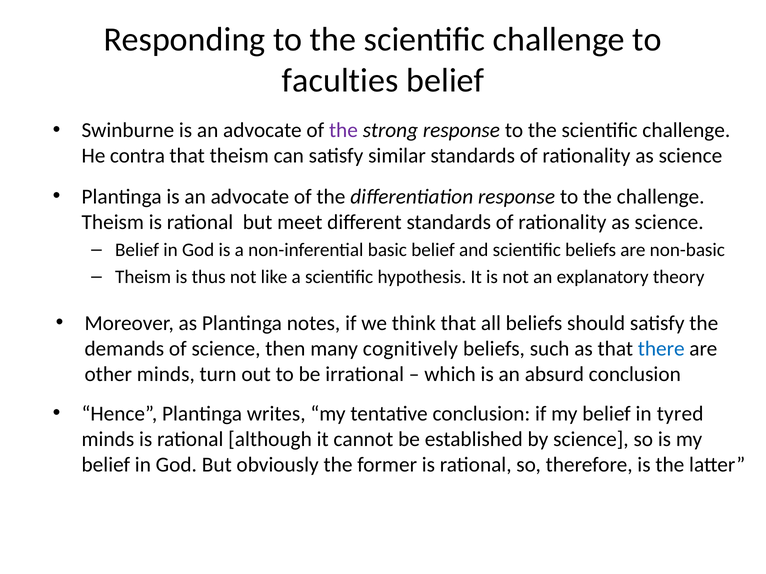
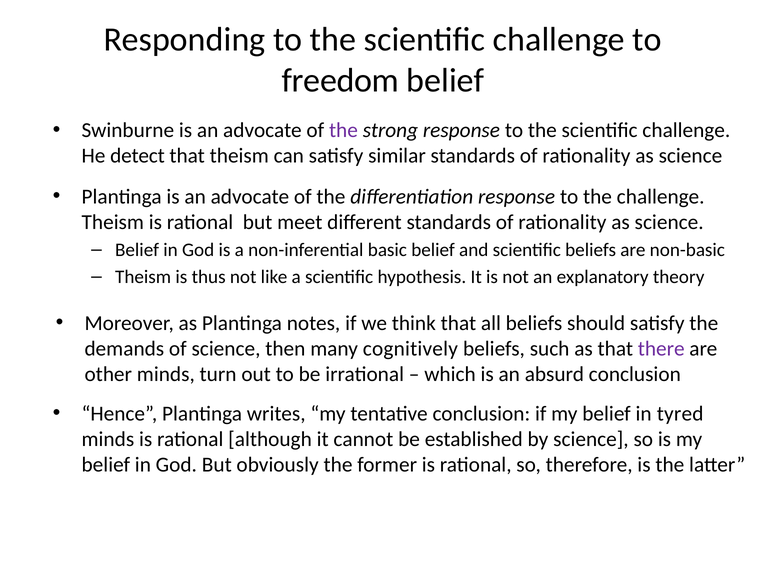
faculties: faculties -> freedom
contra: contra -> detect
there colour: blue -> purple
